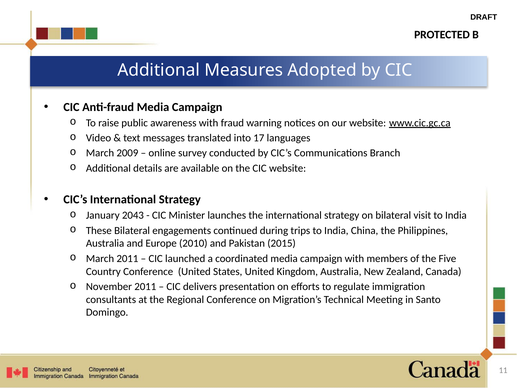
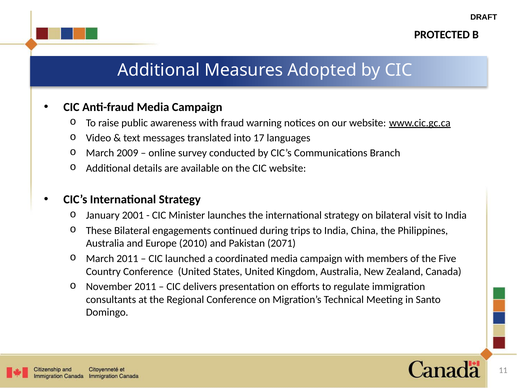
2043: 2043 -> 2001
2015: 2015 -> 2071
